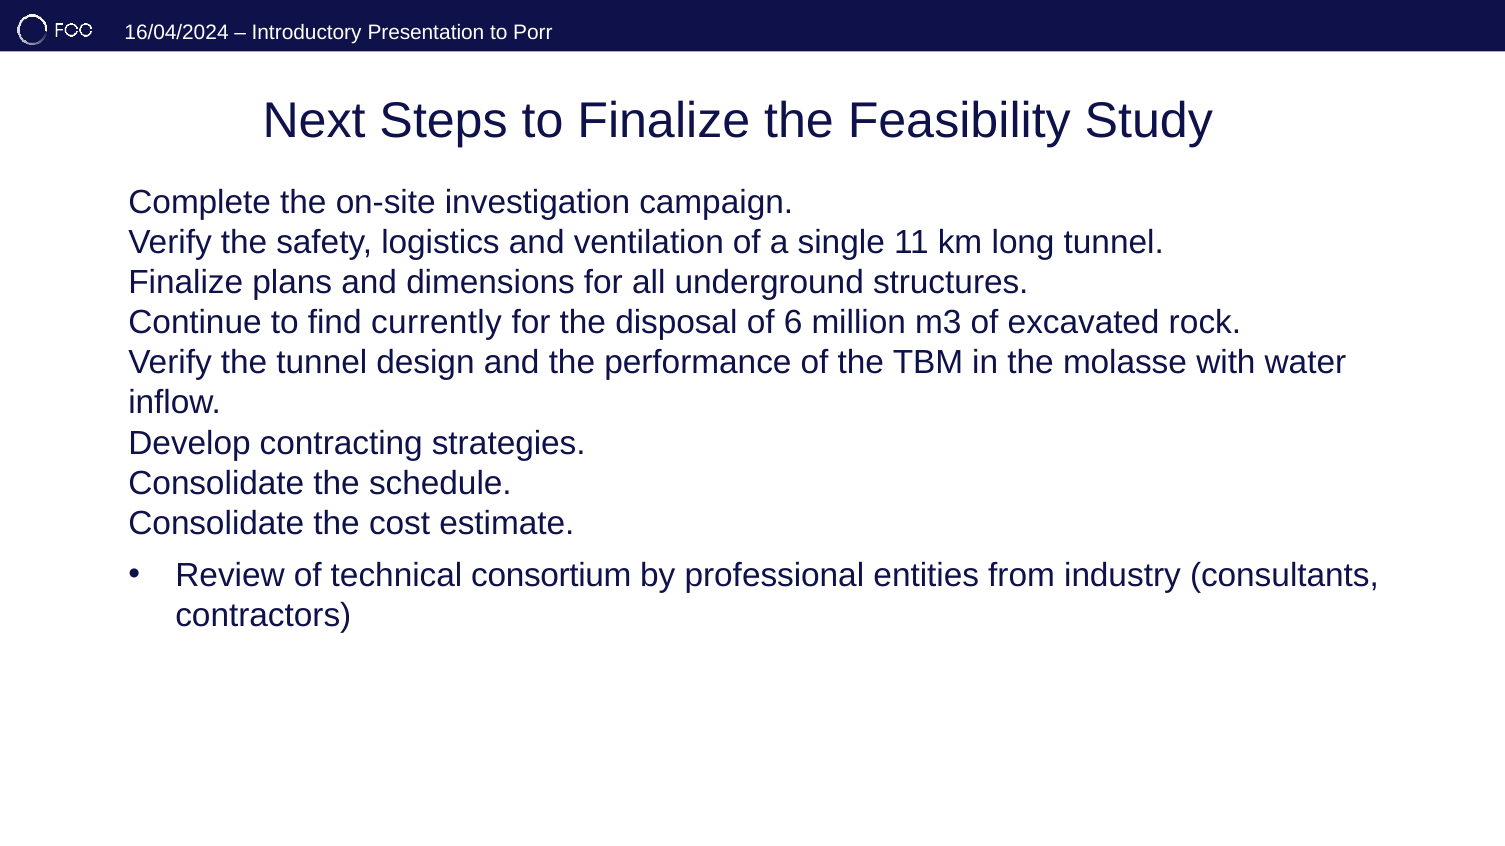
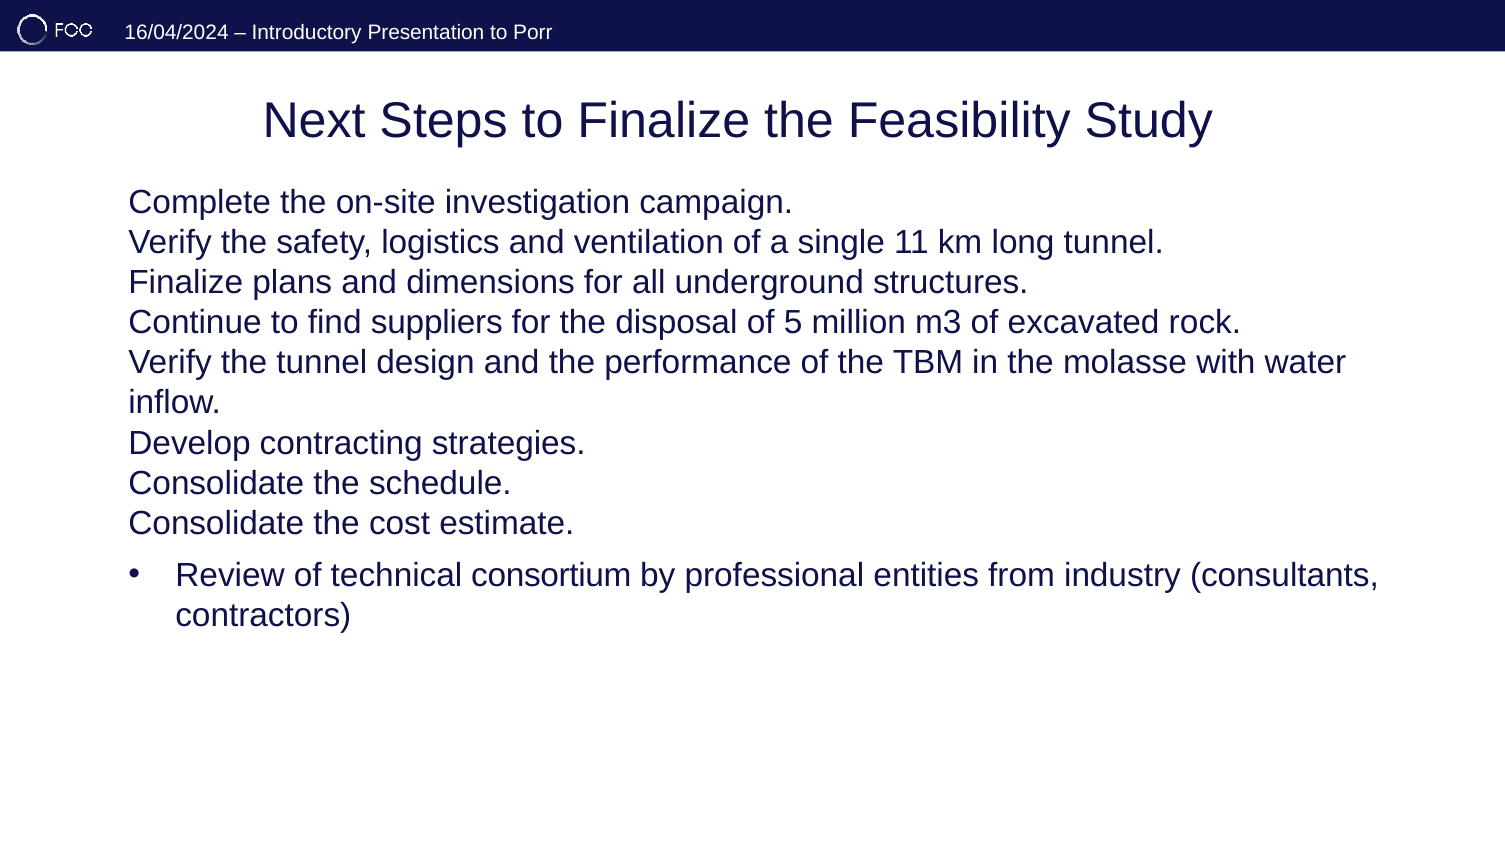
currently: currently -> suppliers
6: 6 -> 5
